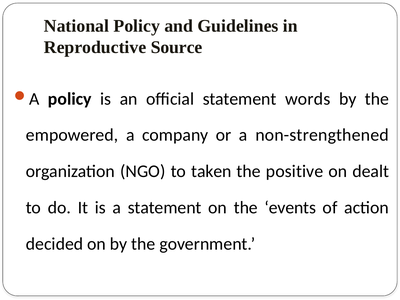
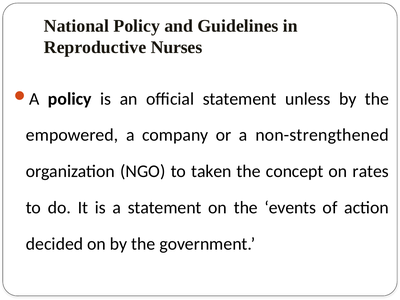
Source: Source -> Nurses
words: words -> unless
positive: positive -> concept
dealt: dealt -> rates
